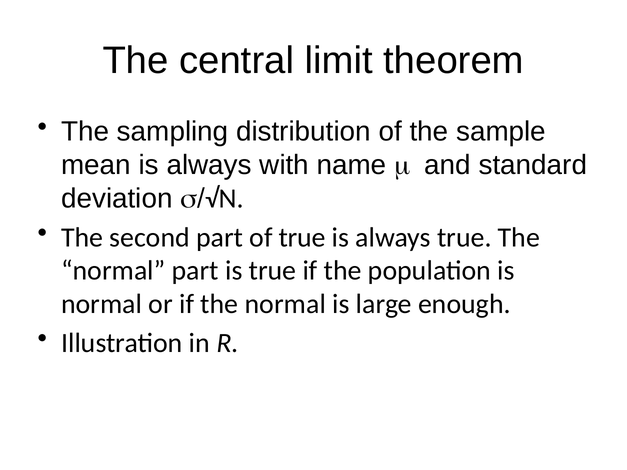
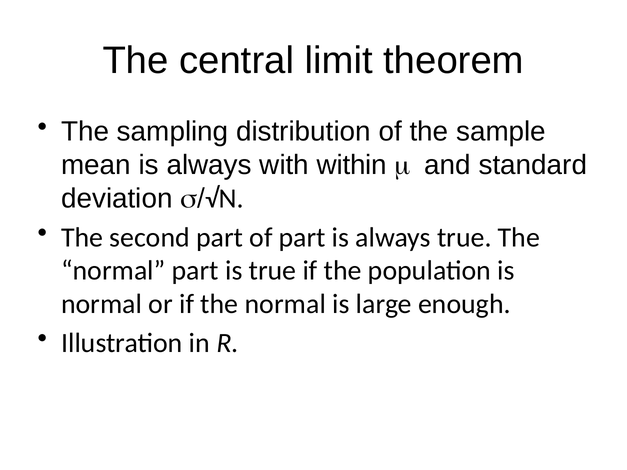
name: name -> within
of true: true -> part
